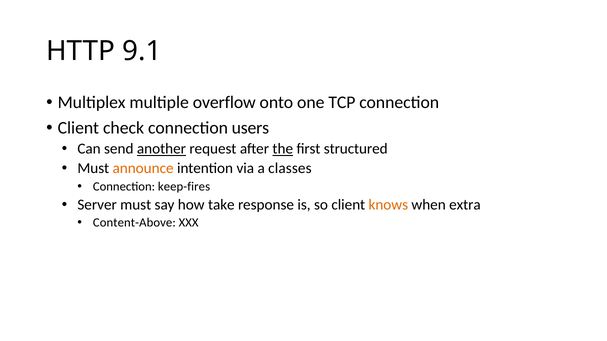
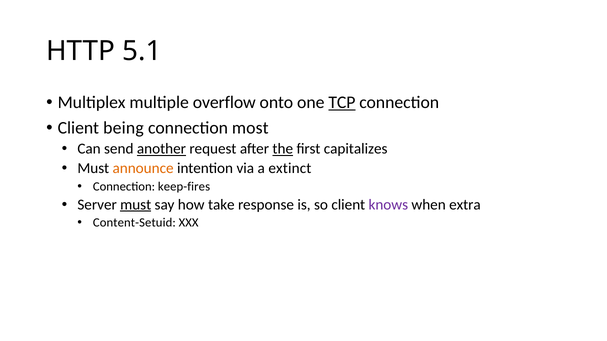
9.1: 9.1 -> 5.1
TCP underline: none -> present
check: check -> being
users: users -> most
structured: structured -> capitalizes
classes: classes -> extinct
must at (136, 205) underline: none -> present
knows colour: orange -> purple
Content-Above: Content-Above -> Content-Setuid
